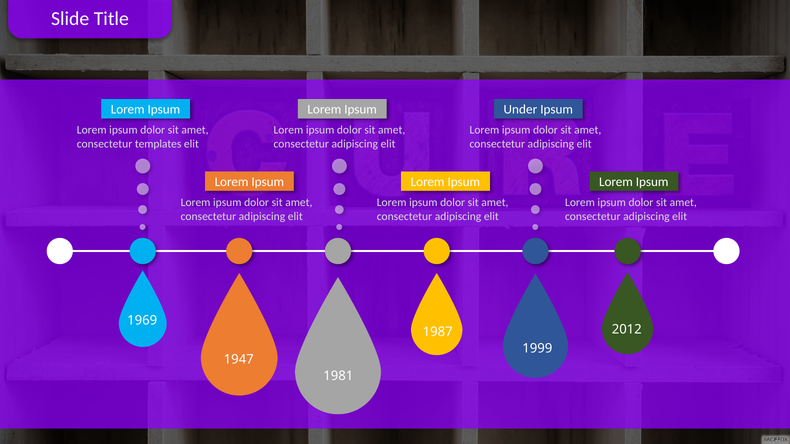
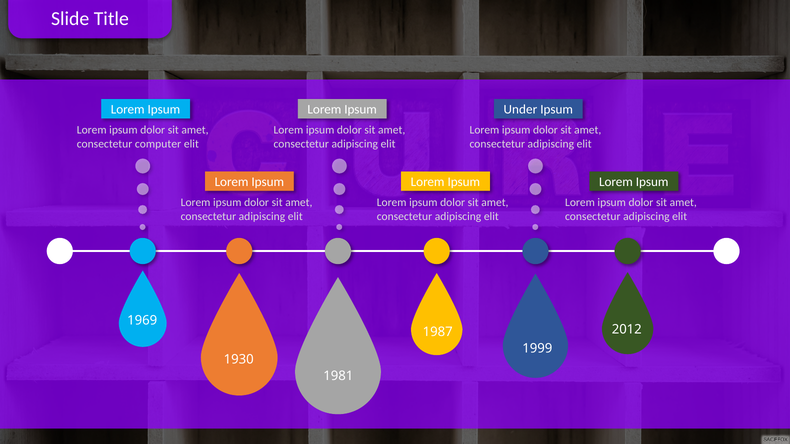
templates: templates -> computer
1947: 1947 -> 1930
